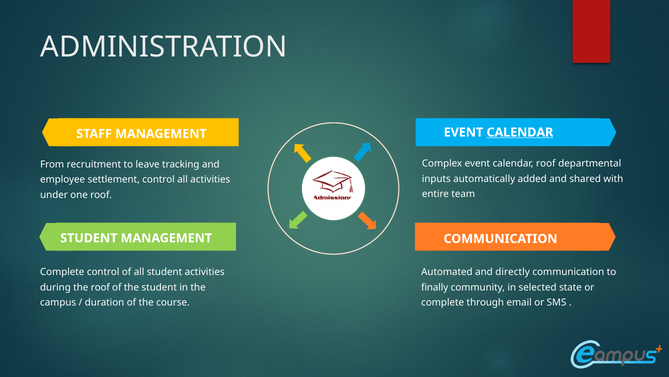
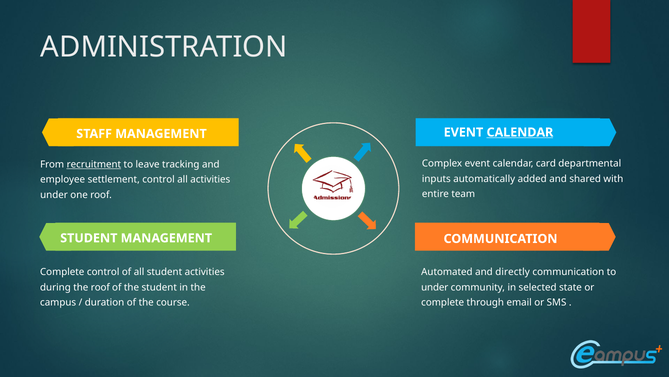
calendar roof: roof -> card
recruitment underline: none -> present
finally at (435, 287): finally -> under
